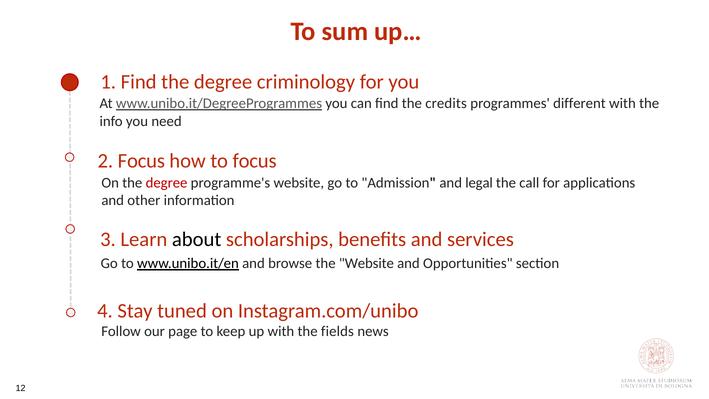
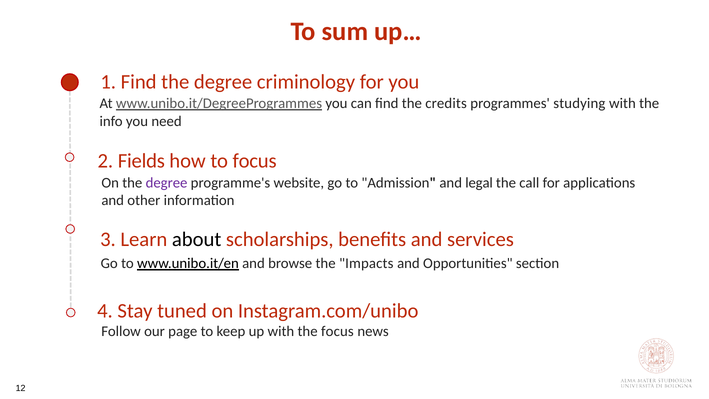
different: different -> studying
2 Focus: Focus -> Fields
degree at (167, 183) colour: red -> purple
the Website: Website -> Impacts
the fields: fields -> focus
